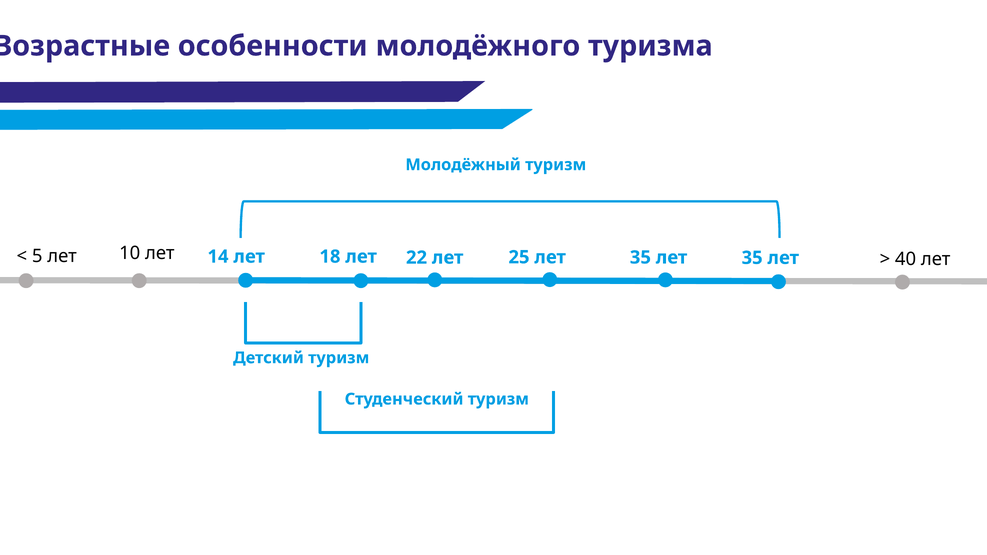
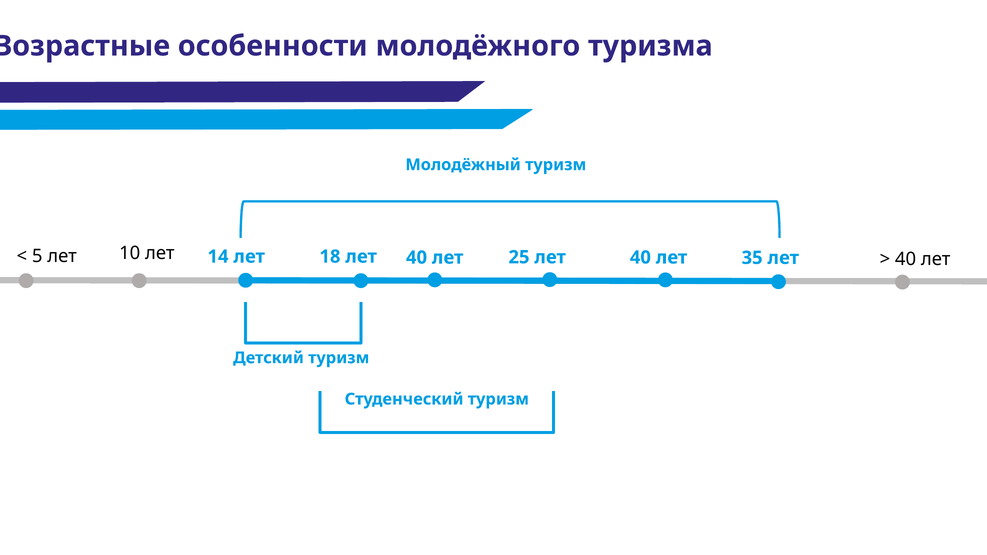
18 лет 22: 22 -> 40
25 лет 35: 35 -> 40
